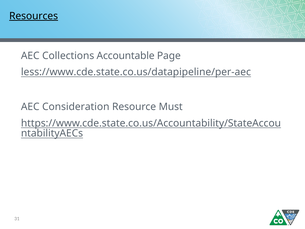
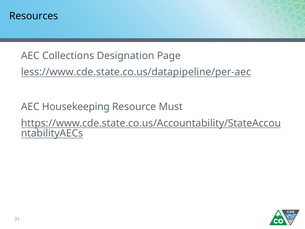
Resources underline: present -> none
Accountable: Accountable -> Designation
Consideration: Consideration -> Housekeeping
